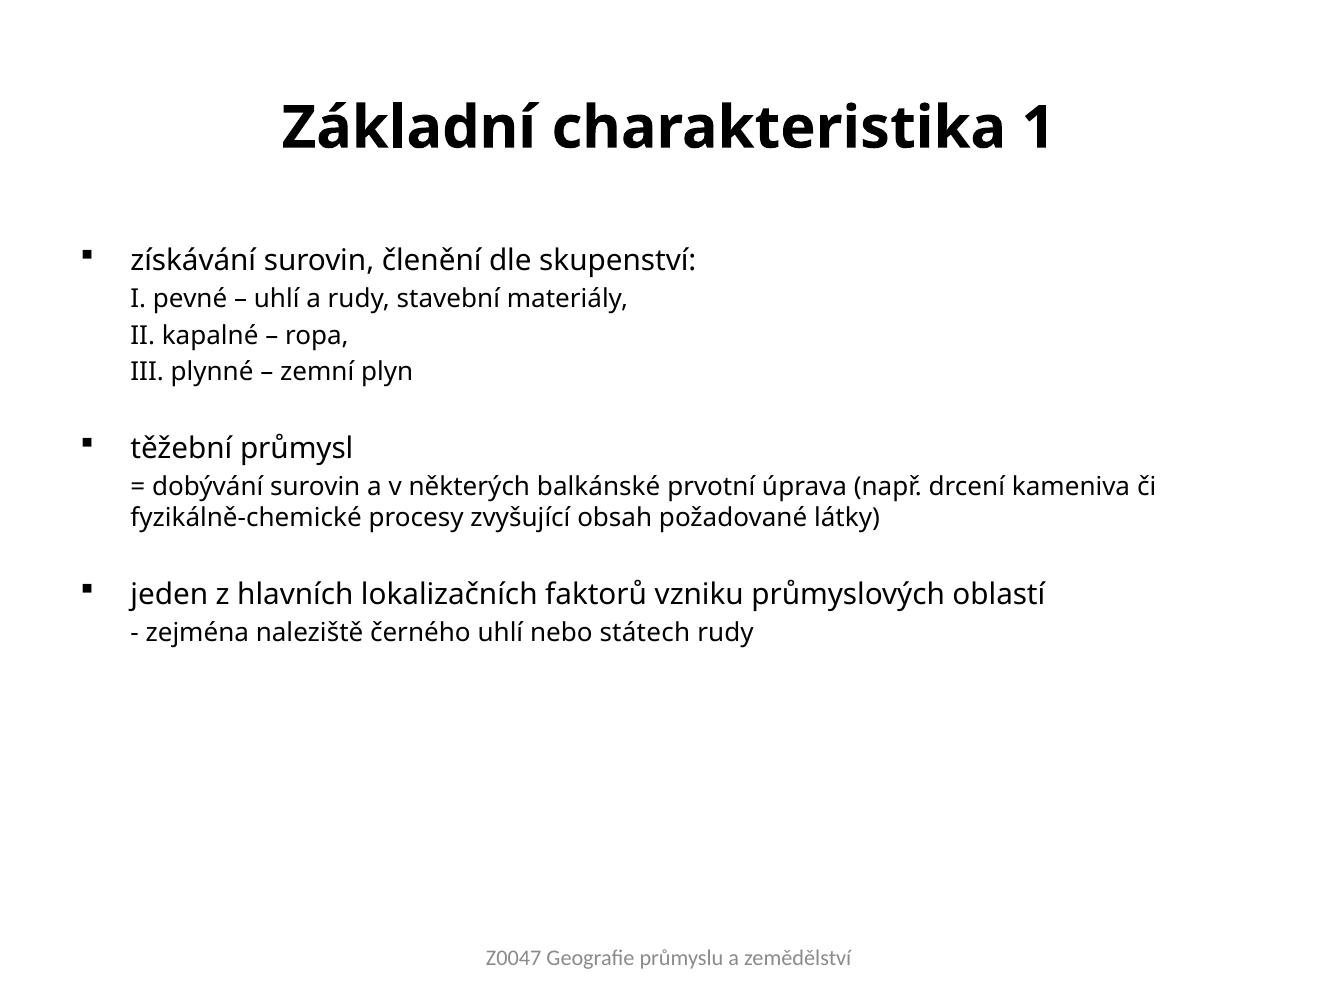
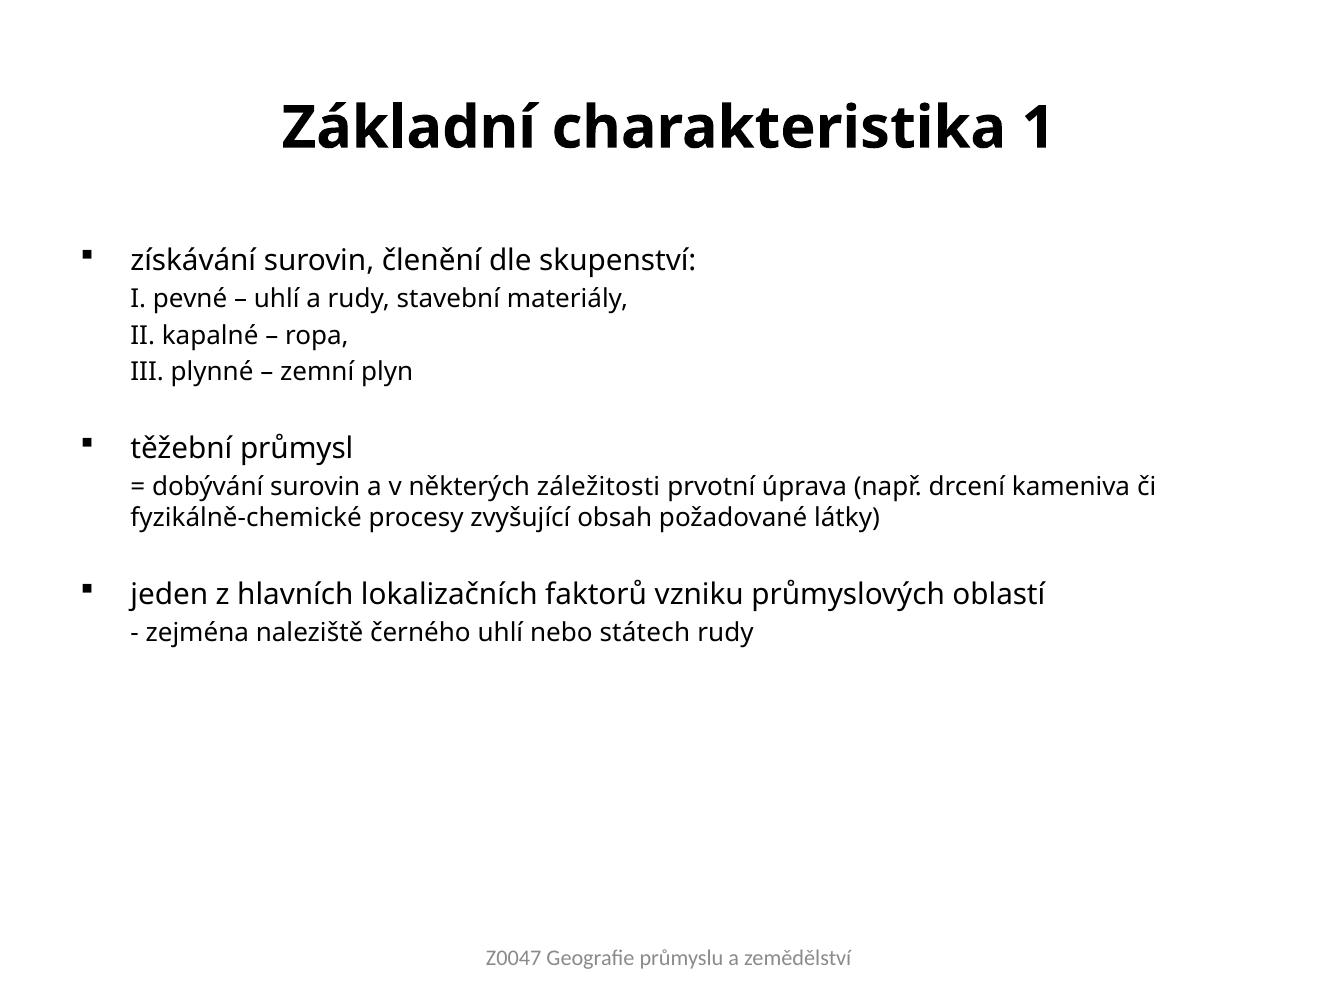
balkánské: balkánské -> záležitosti
